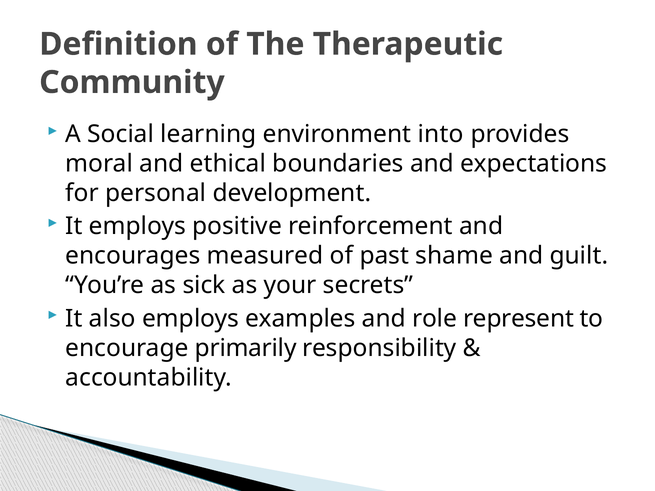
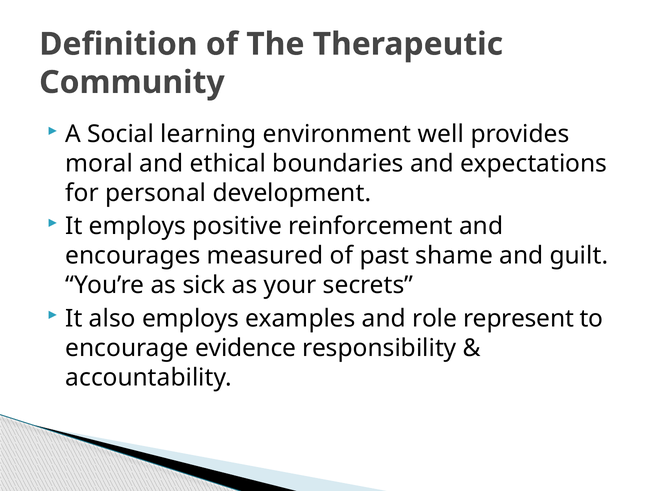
into: into -> well
primarily: primarily -> evidence
